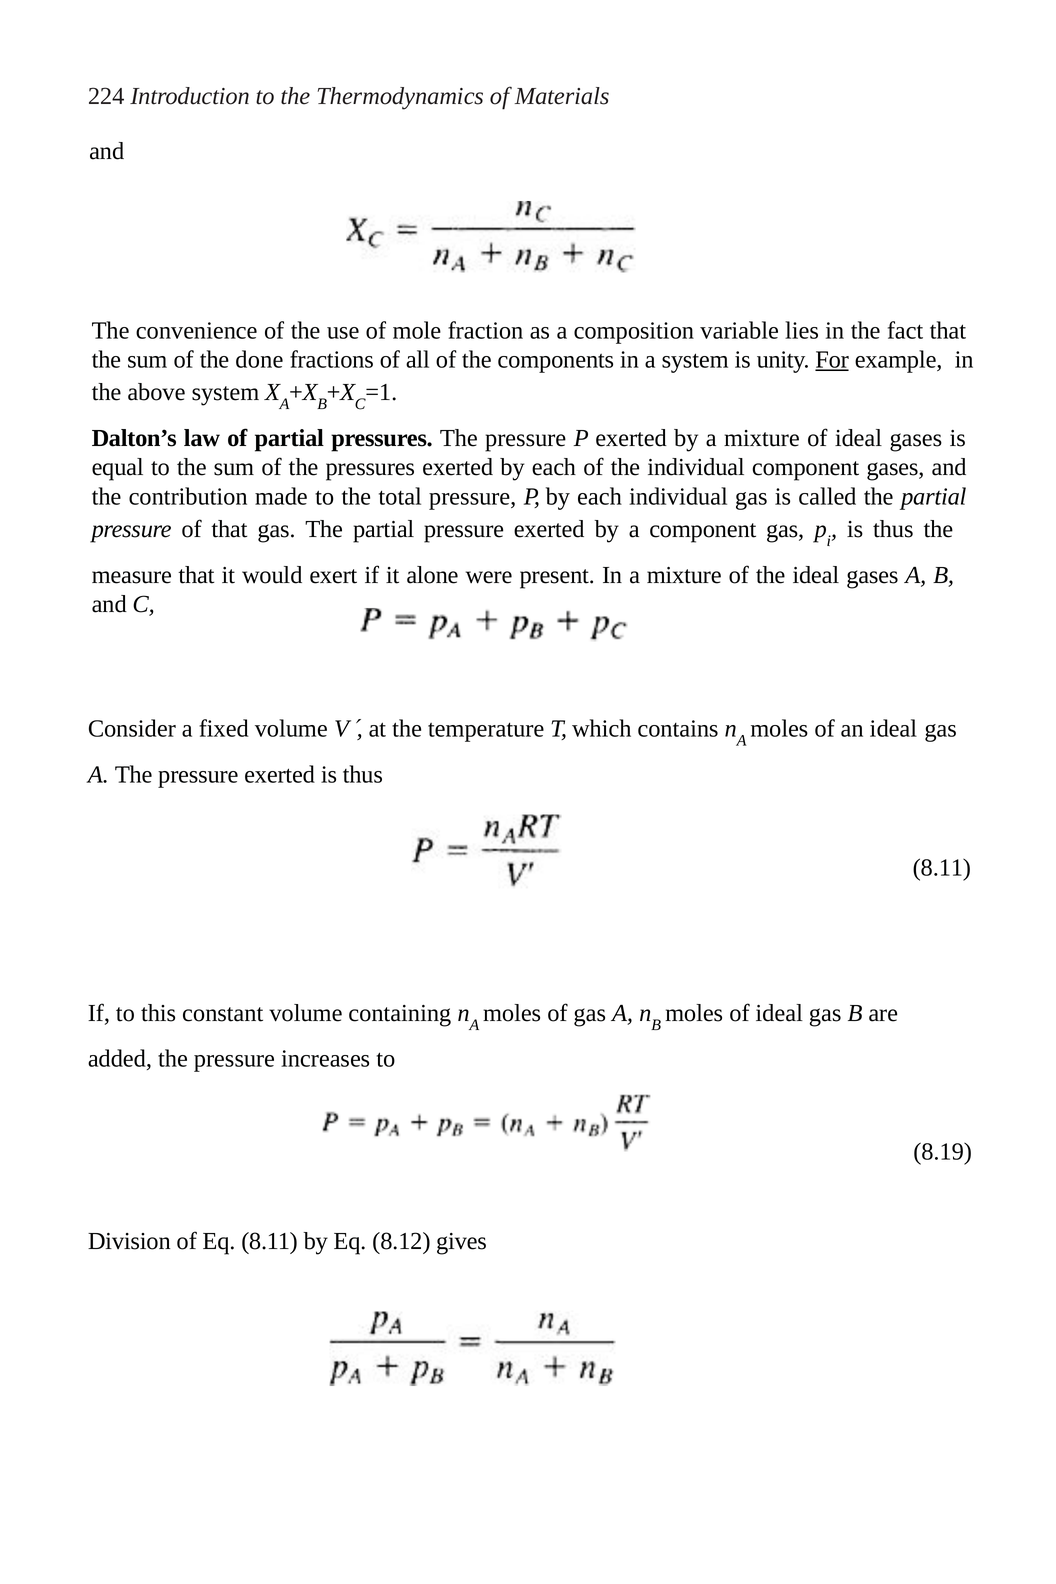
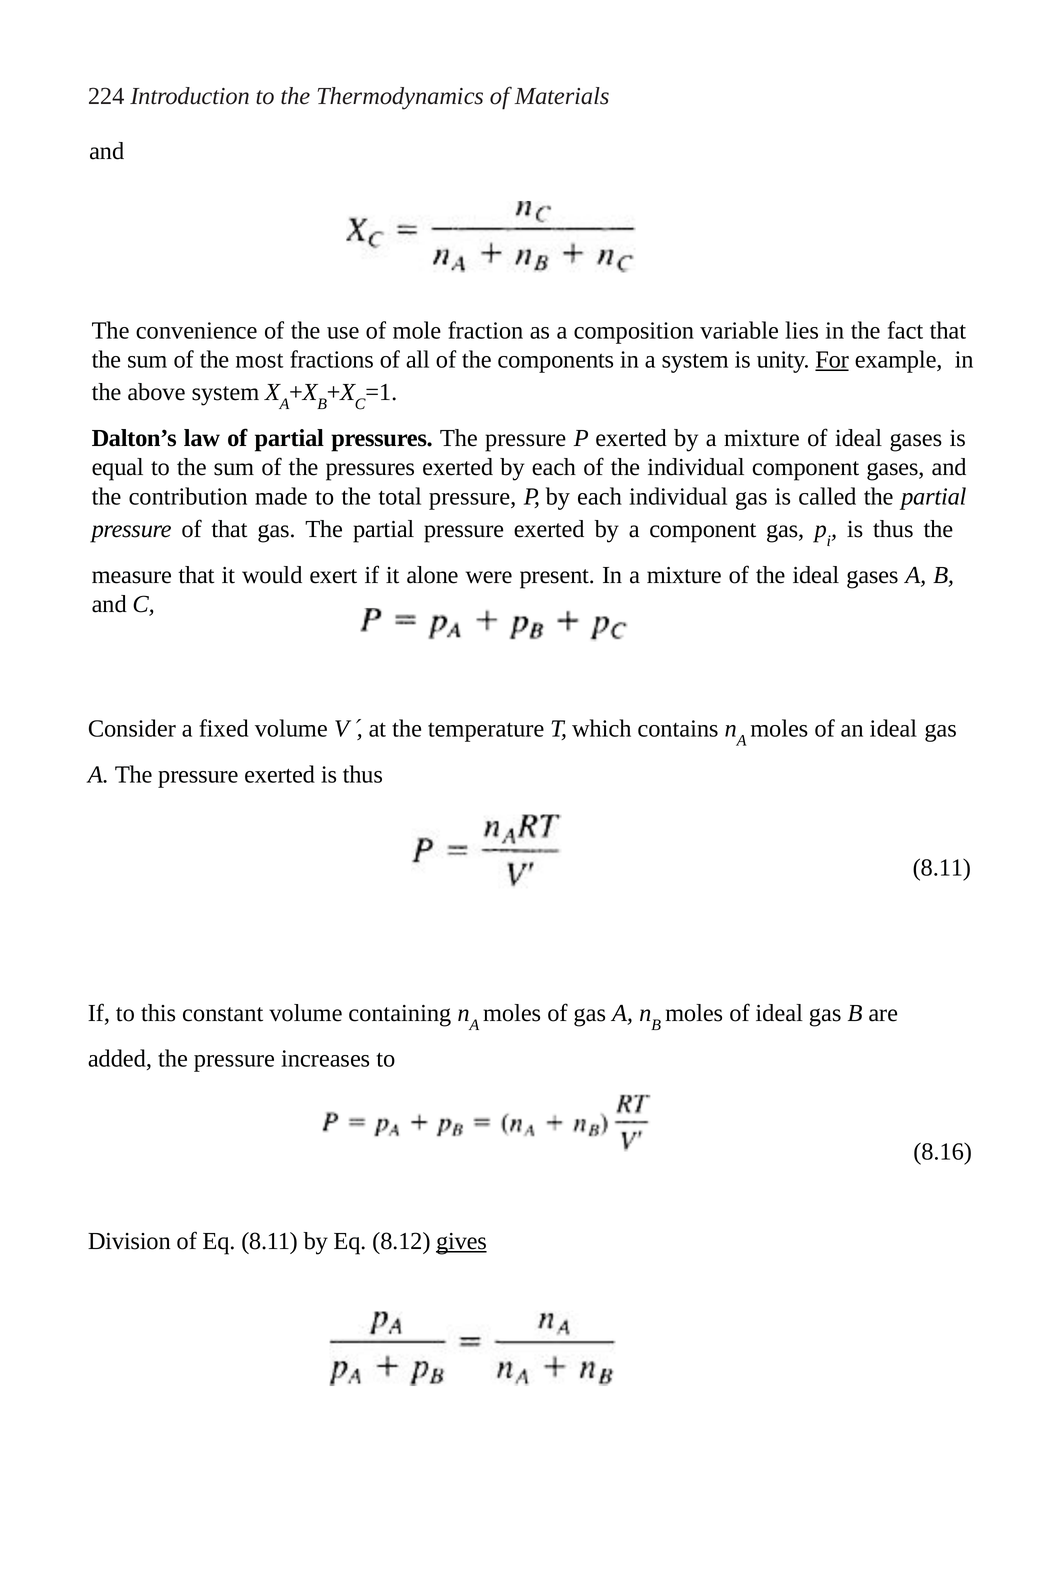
done: done -> most
8.19: 8.19 -> 8.16
gives underline: none -> present
